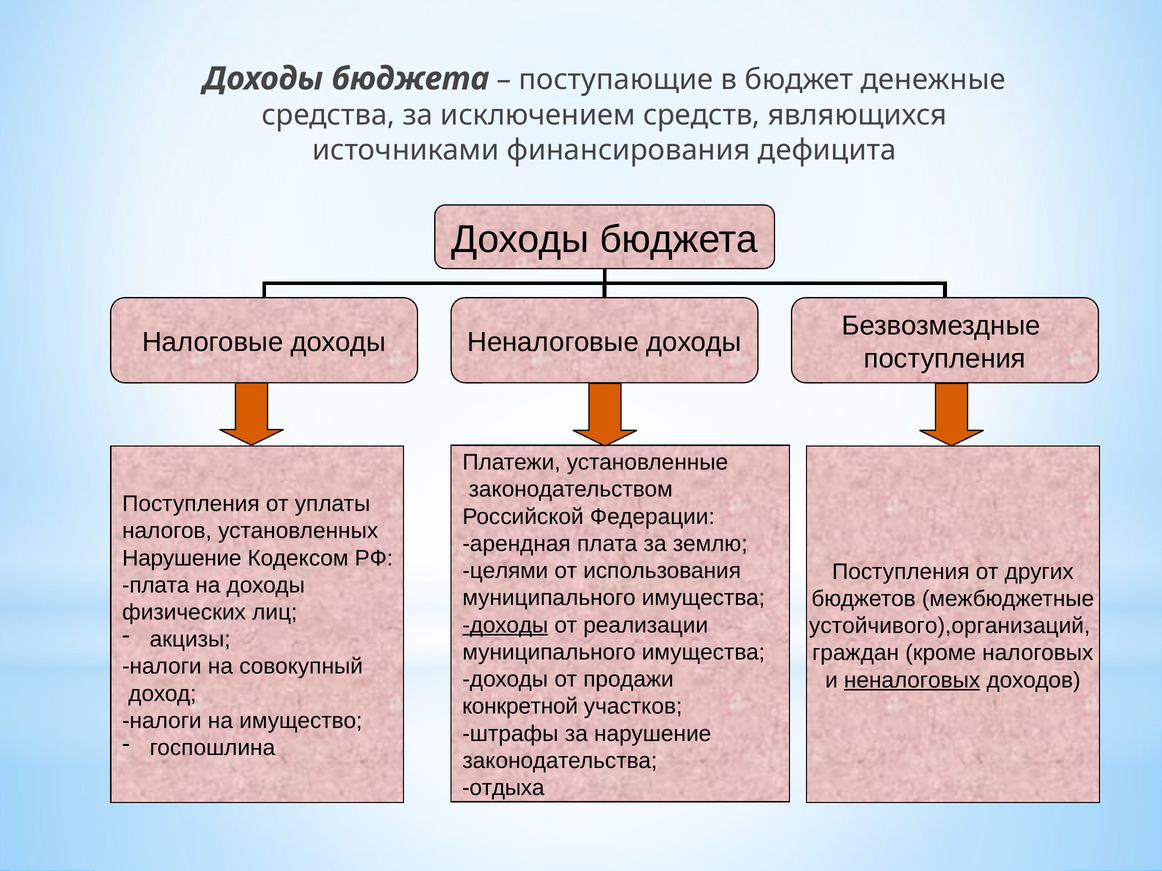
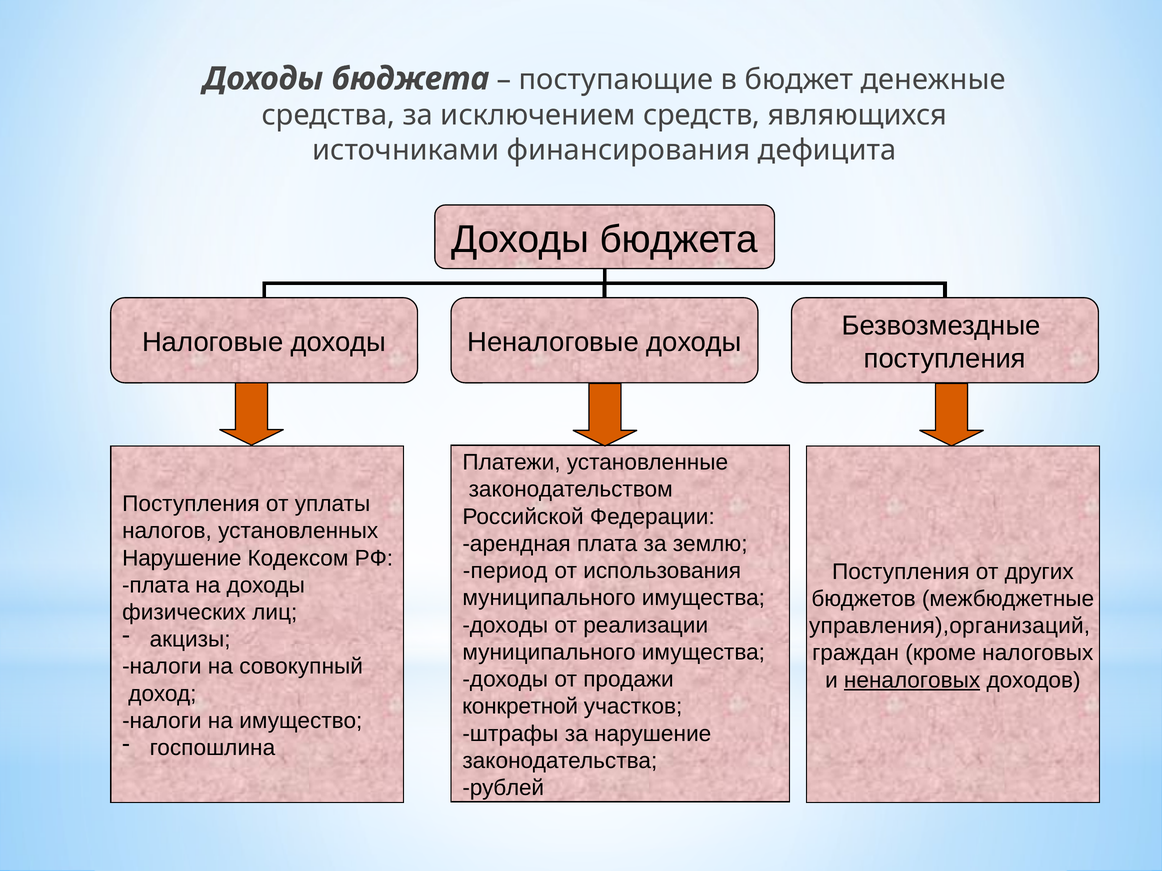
целями: целями -> период
доходы at (505, 625) underline: present -> none
устойчивого),организаций: устойчивого),организаций -> управления),организаций
отдыха: отдыха -> рублей
